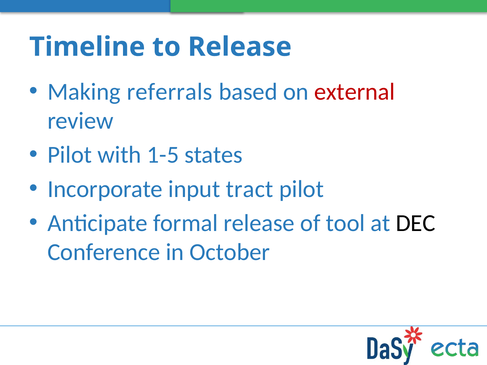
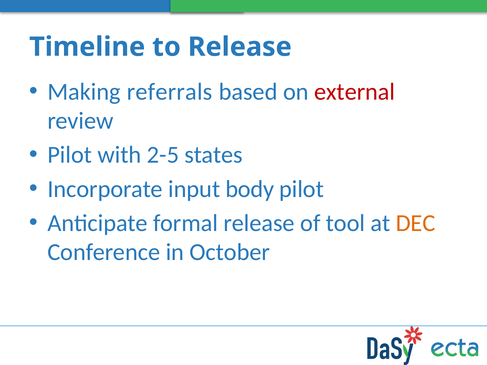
1-5: 1-5 -> 2-5
tract: tract -> body
DEC colour: black -> orange
